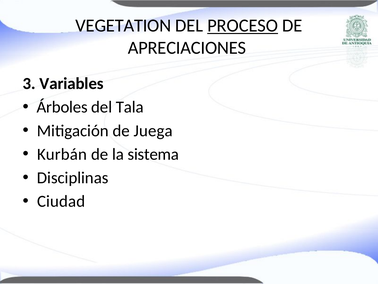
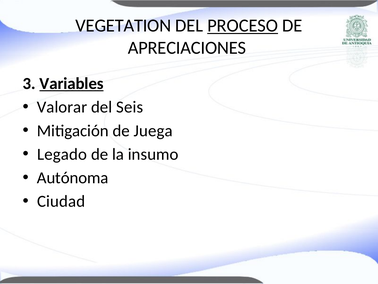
Variables underline: none -> present
Árboles: Árboles -> Valorar
Tala: Tala -> Seis
Kurbán: Kurbán -> Legado
sistema: sistema -> insumo
Disciplinas: Disciplinas -> Autónoma
